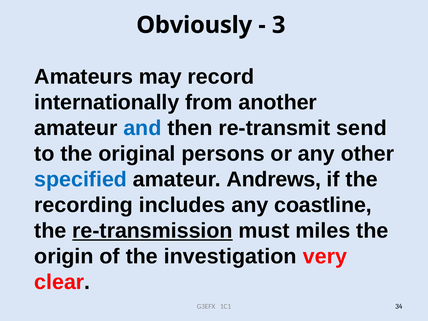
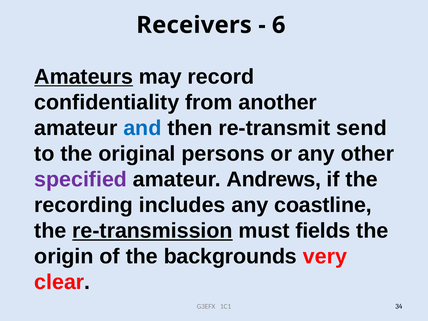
Obviously: Obviously -> Receivers
3: 3 -> 6
Amateurs underline: none -> present
internationally: internationally -> confidentiality
specified colour: blue -> purple
miles: miles -> fields
investigation: investigation -> backgrounds
